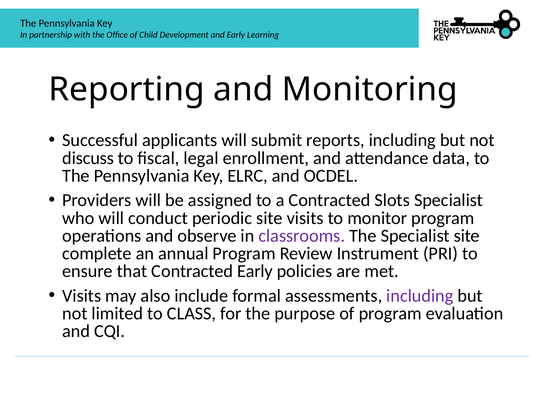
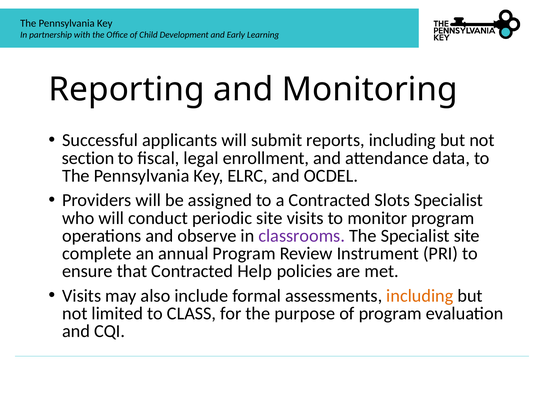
discuss: discuss -> section
Contracted Early: Early -> Help
including at (420, 296) colour: purple -> orange
